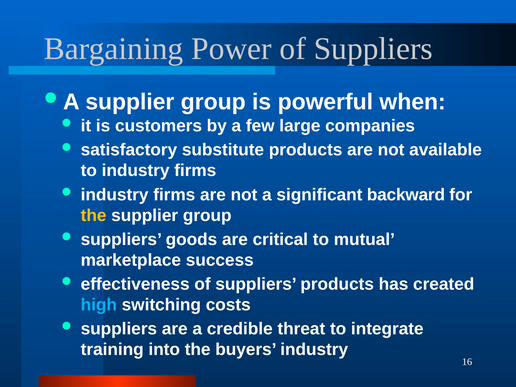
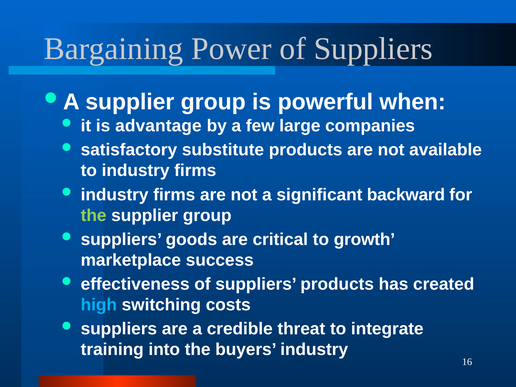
customers: customers -> advantage
the at (94, 215) colour: yellow -> light green
mutual: mutual -> growth
